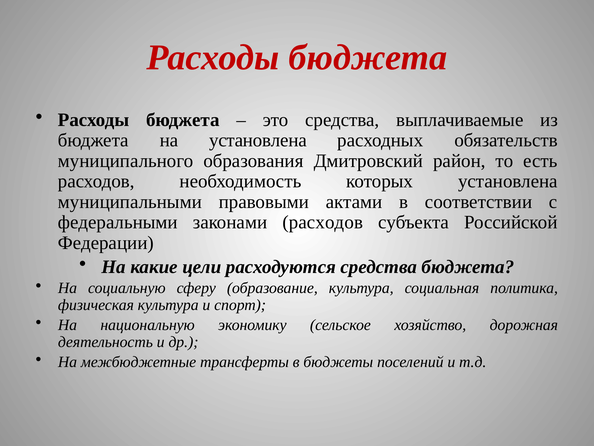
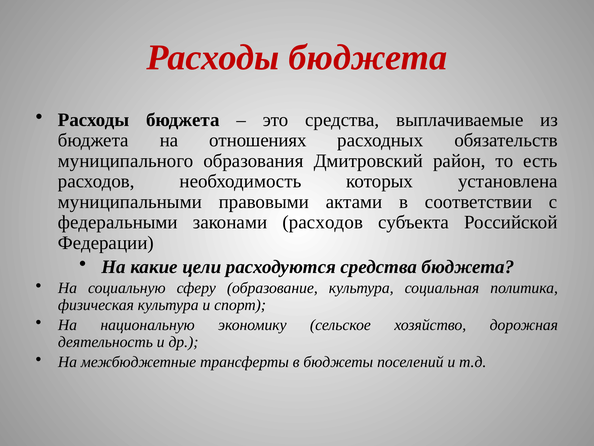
на установлена: установлена -> отношениях
